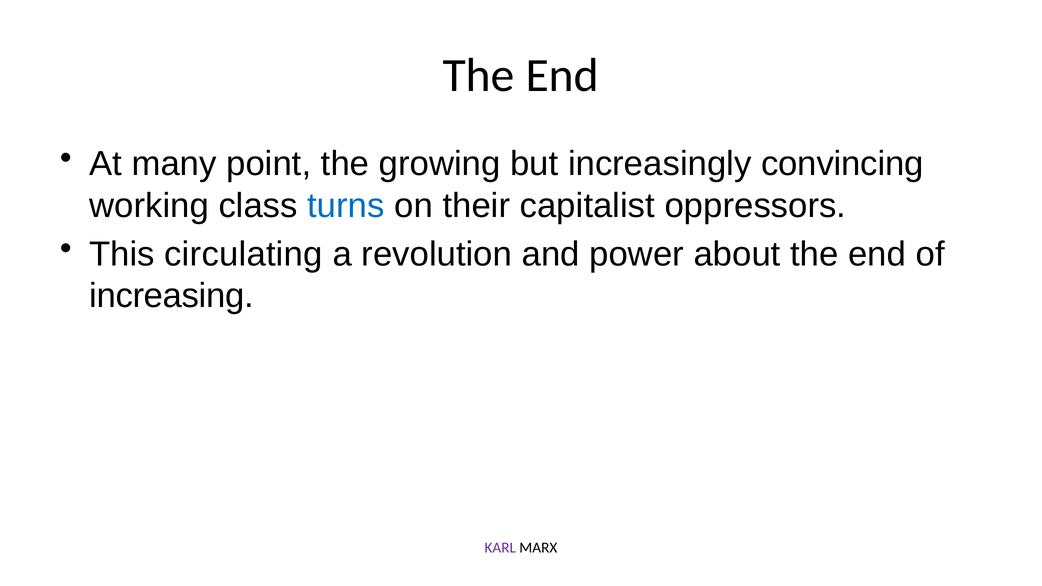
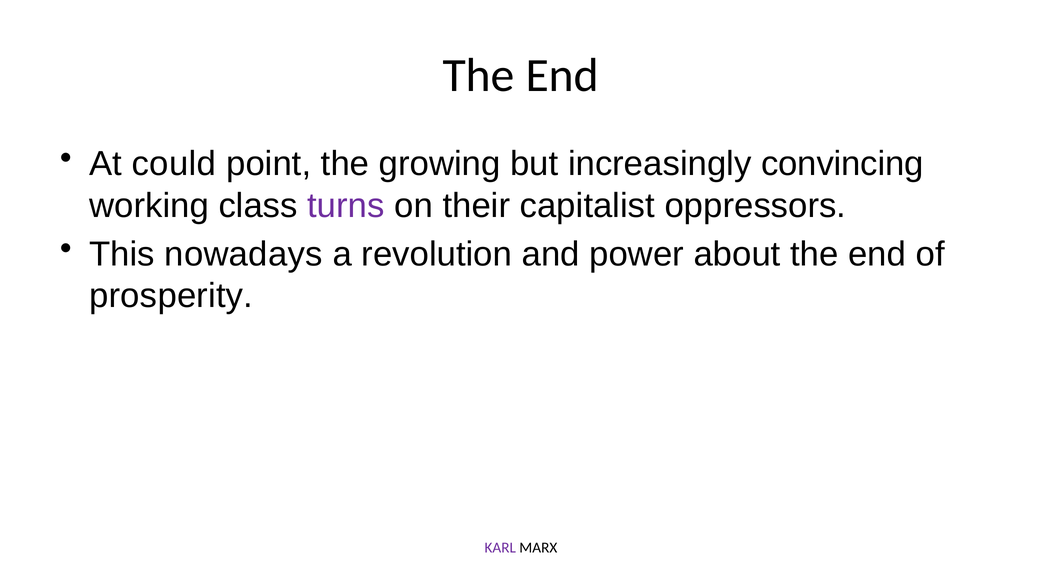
many: many -> could
turns colour: blue -> purple
circulating: circulating -> nowadays
increasing: increasing -> prosperity
